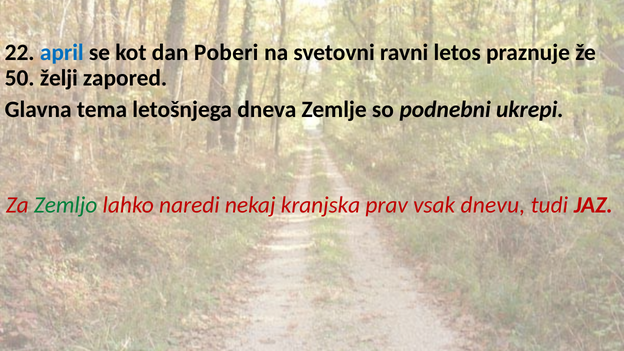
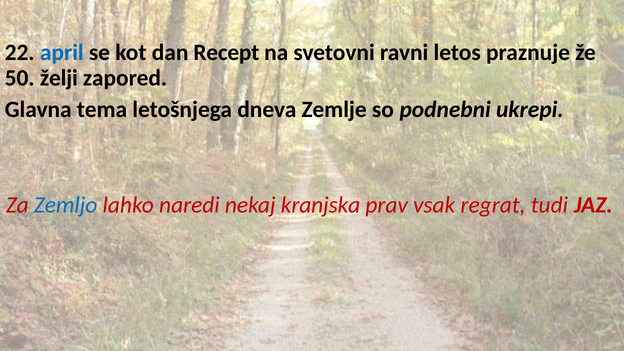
Poberi: Poberi -> Recept
Zemljo colour: green -> blue
dnevu: dnevu -> regrat
